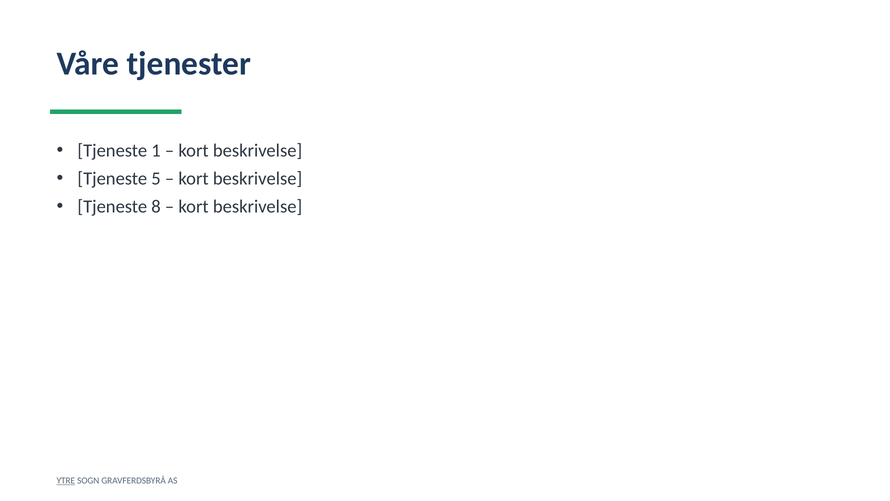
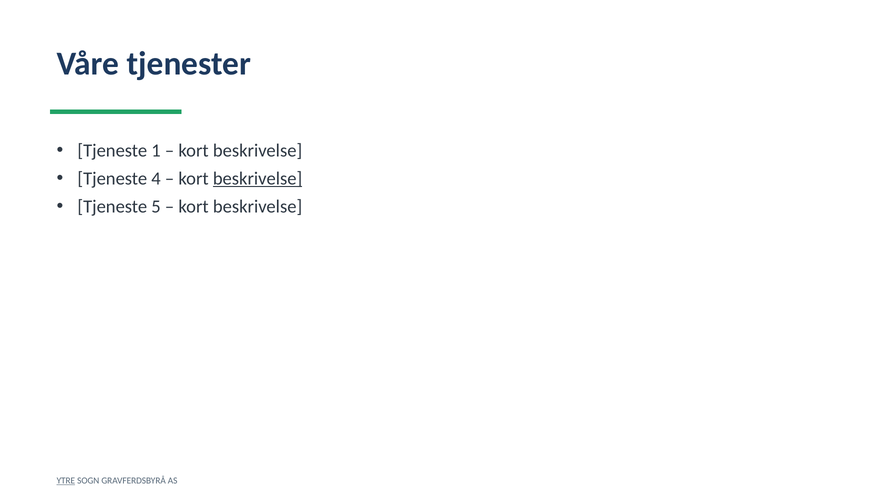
5: 5 -> 4
beskrivelse at (258, 179) underline: none -> present
8: 8 -> 5
